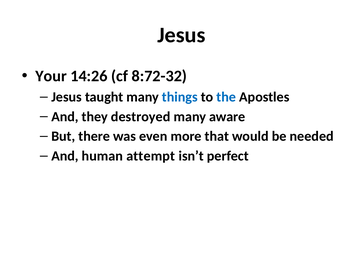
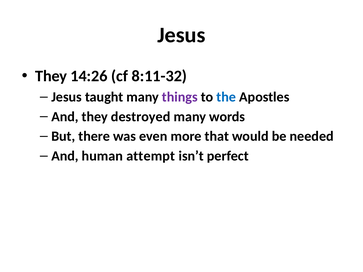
Your at (51, 76): Your -> They
8:72-32: 8:72-32 -> 8:11-32
things colour: blue -> purple
aware: aware -> words
